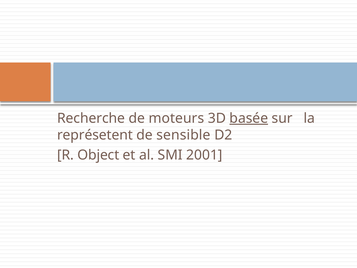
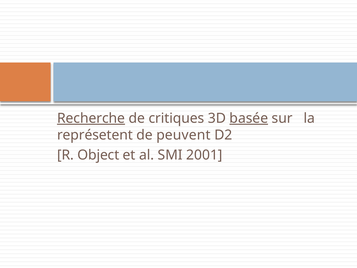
Recherche underline: none -> present
moteurs: moteurs -> critiques
sensible: sensible -> peuvent
